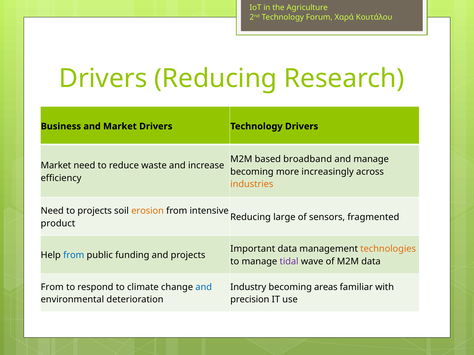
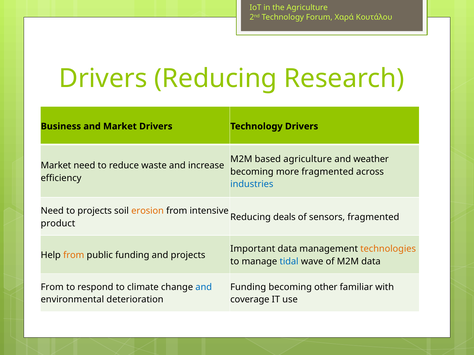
based broadband: broadband -> agriculture
and manage: manage -> weather
more increasingly: increasingly -> fragmented
industries colour: orange -> blue
large: large -> deals
from at (74, 256) colour: blue -> orange
tidal colour: purple -> blue
Industry at (248, 287): Industry -> Funding
areas: areas -> other
precision: precision -> coverage
